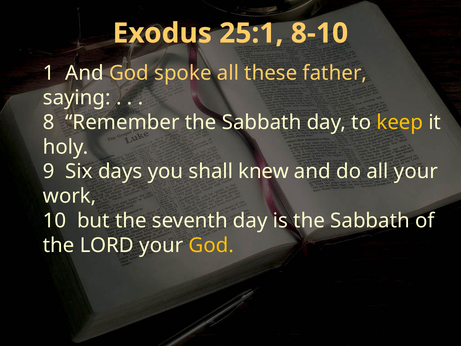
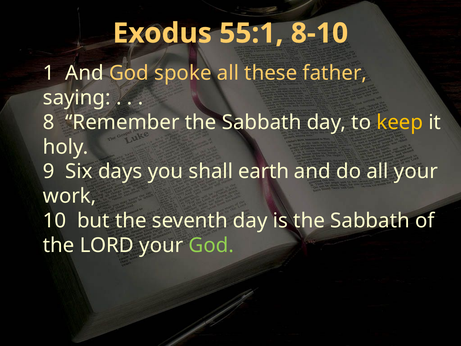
25:1: 25:1 -> 55:1
knew: knew -> earth
God at (211, 245) colour: yellow -> light green
